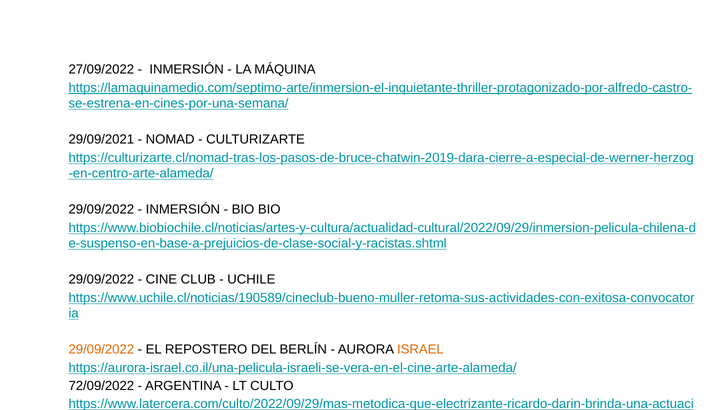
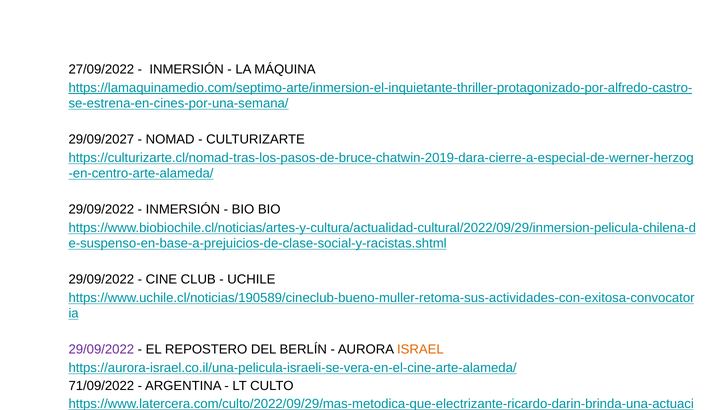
29/09/2021: 29/09/2021 -> 29/09/2027
29/09/2022 at (101, 349) colour: orange -> purple
72/09/2022: 72/09/2022 -> 71/09/2022
